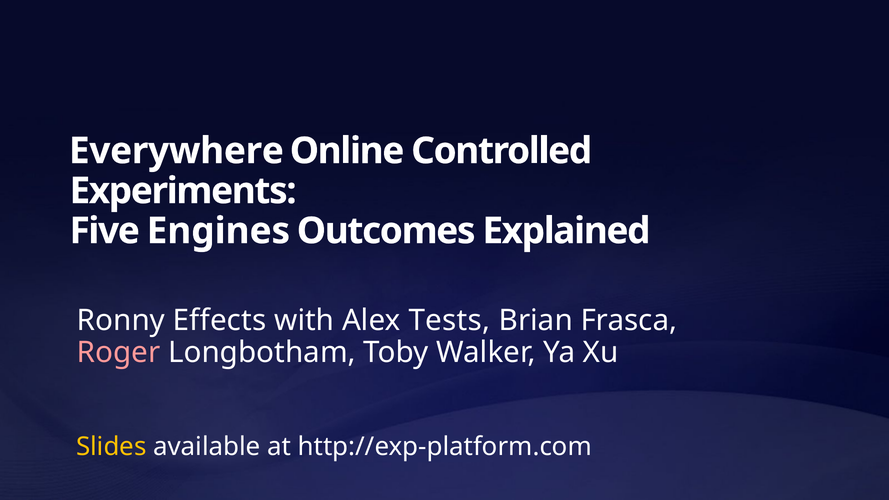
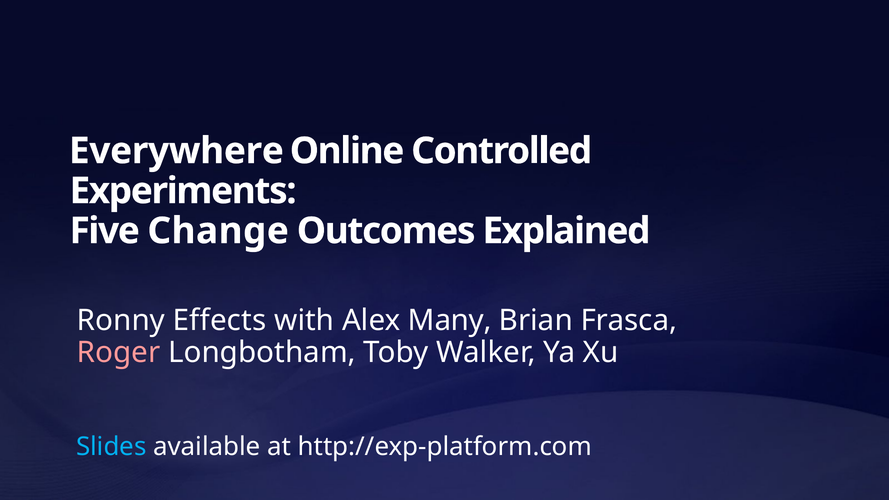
Engines: Engines -> Change
Tests: Tests -> Many
Slides colour: yellow -> light blue
